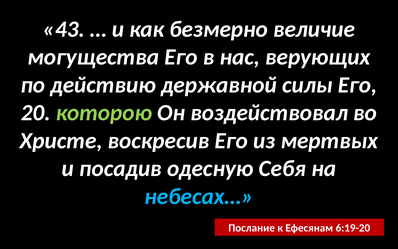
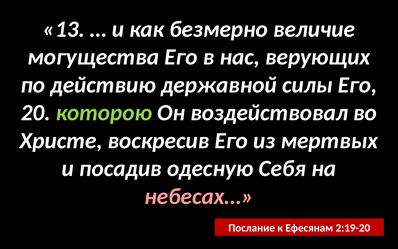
43: 43 -> 13
небесах… colour: light blue -> pink
6:19-20: 6:19-20 -> 2:19-20
